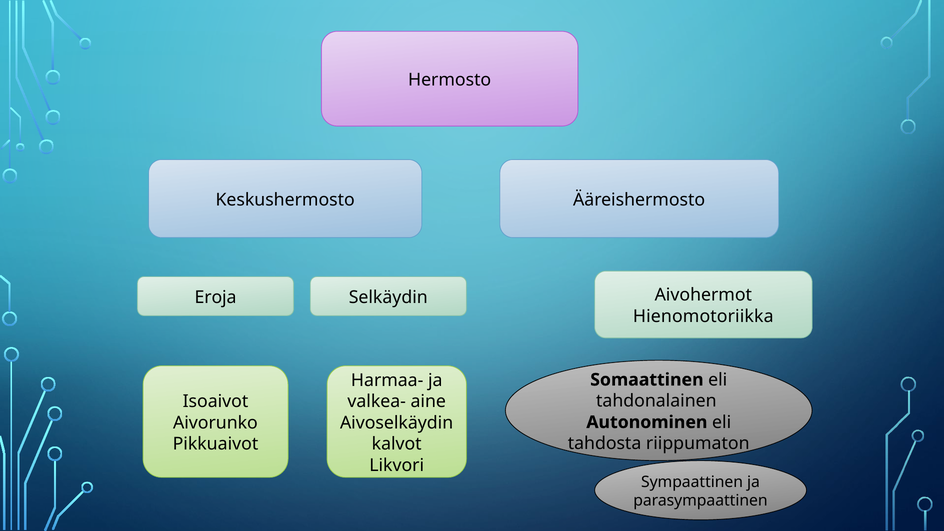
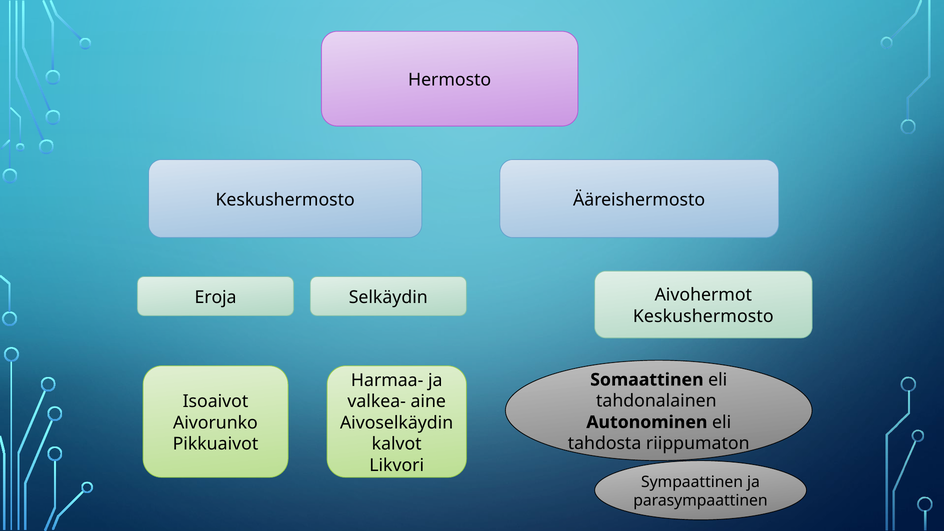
Hienomotoriikka at (703, 316): Hienomotoriikka -> Keskushermosto
